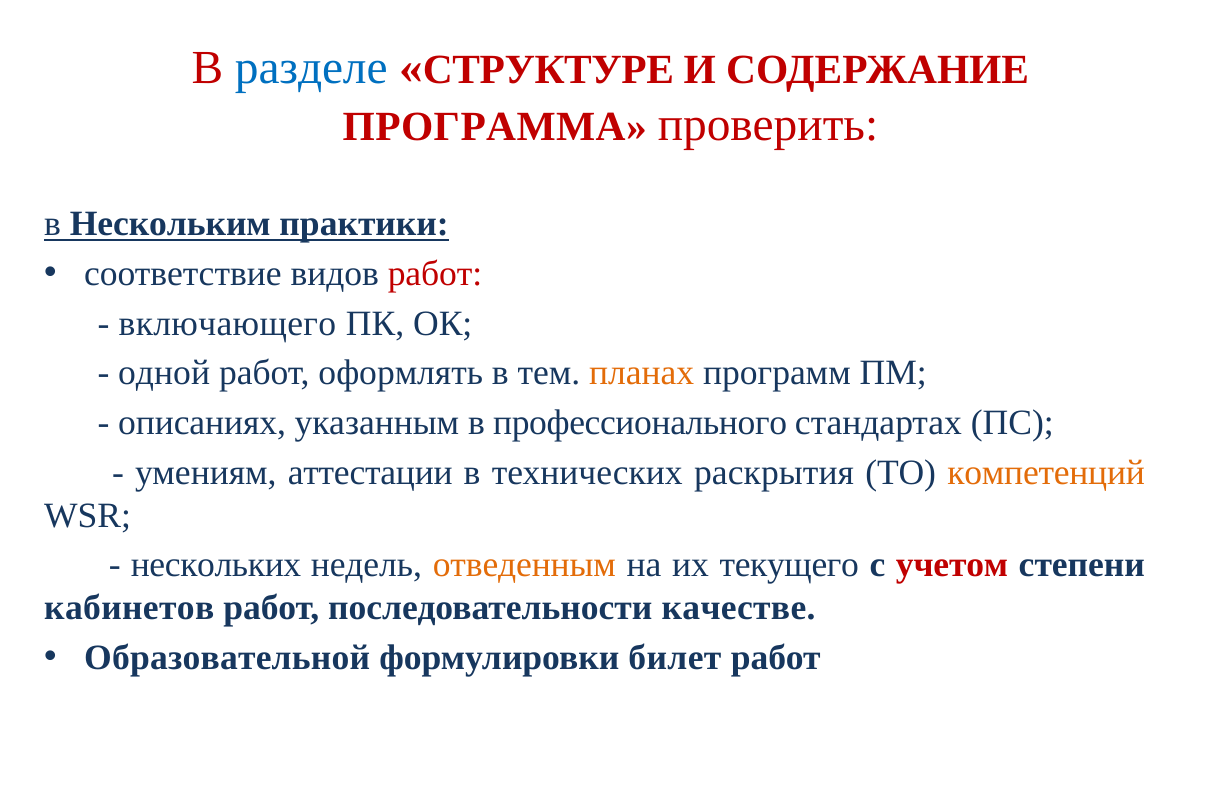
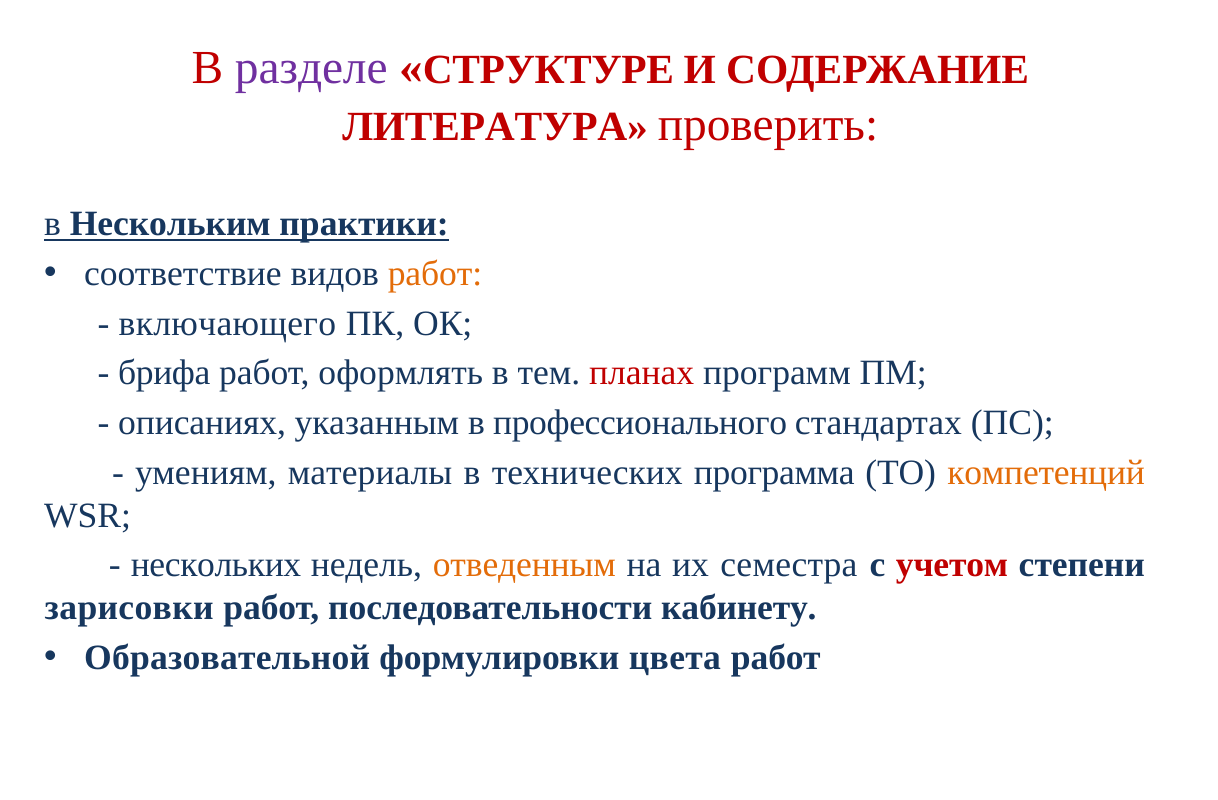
разделе colour: blue -> purple
ПРОГРАММА: ПРОГРАММА -> ЛИТЕРАТУРА
работ at (435, 274) colour: red -> orange
одной: одной -> брифа
планах colour: orange -> red
аттестации: аттестации -> материалы
раскрытия: раскрытия -> программа
текущего: текущего -> семестра
кабинетов: кабинетов -> зарисовки
качестве: качестве -> кабинету
билет: билет -> цвета
